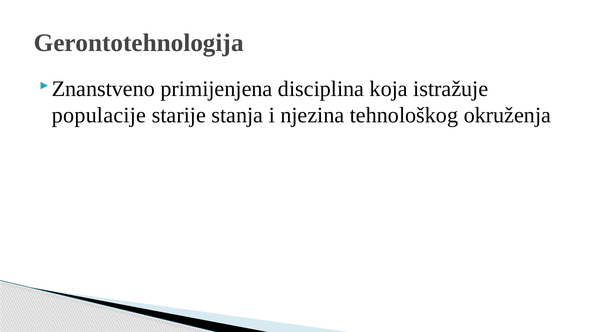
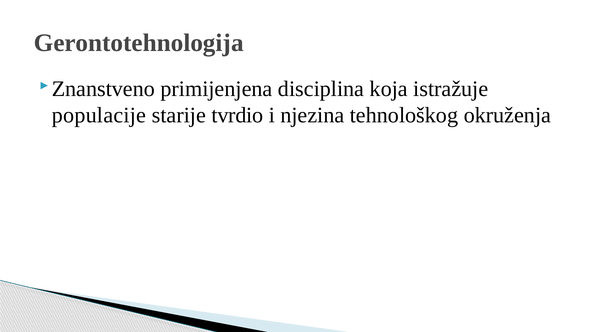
stanja: stanja -> tvrdio
